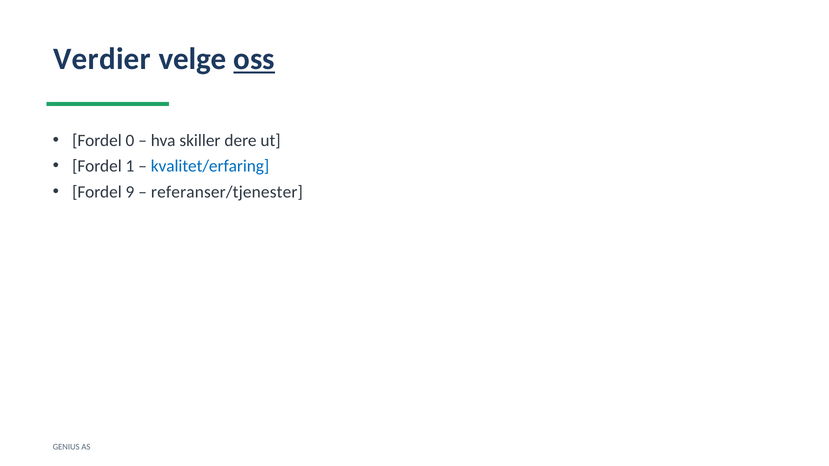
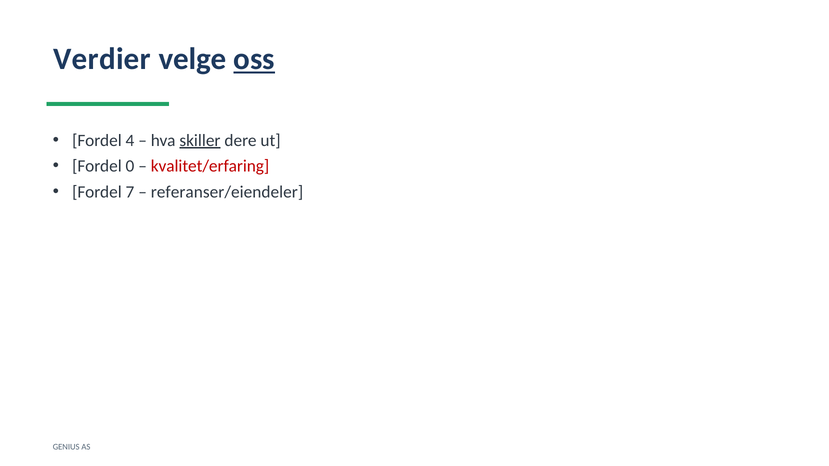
0: 0 -> 4
skiller underline: none -> present
1: 1 -> 0
kvalitet/erfaring colour: blue -> red
9: 9 -> 7
referanser/tjenester: referanser/tjenester -> referanser/eiendeler
